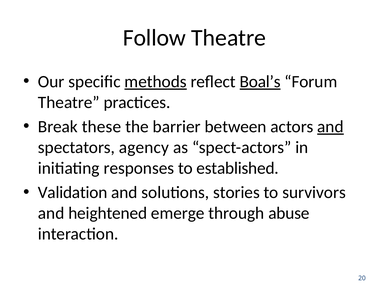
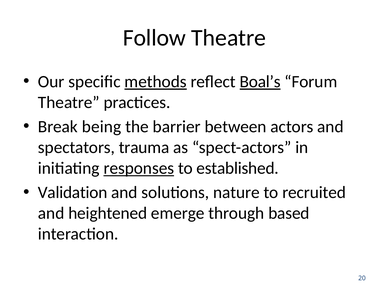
these: these -> being
and at (330, 127) underline: present -> none
agency: agency -> trauma
responses underline: none -> present
stories: stories -> nature
survivors: survivors -> recruited
abuse: abuse -> based
